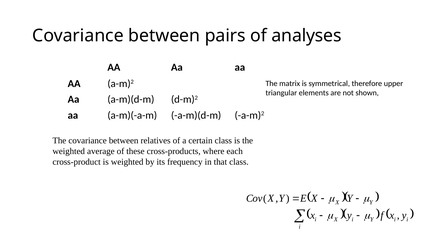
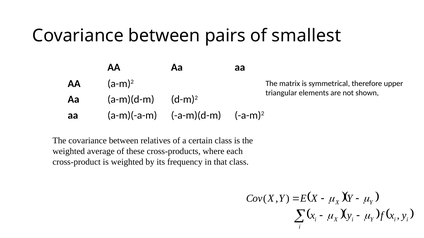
analyses: analyses -> smallest
